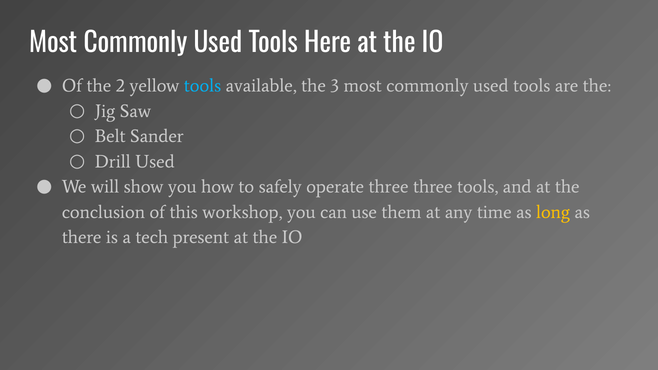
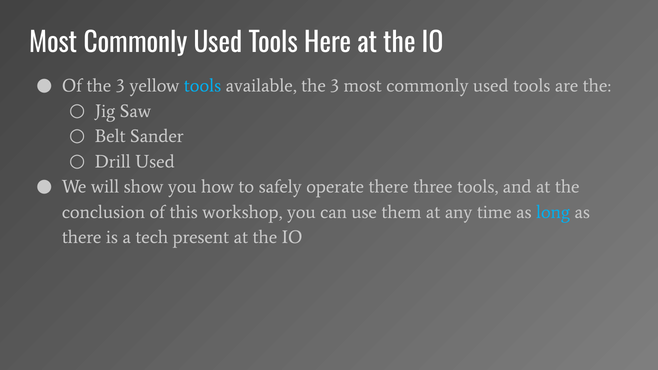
Of the 2: 2 -> 3
operate three: three -> there
long colour: yellow -> light blue
